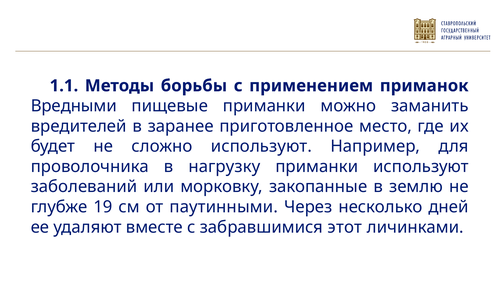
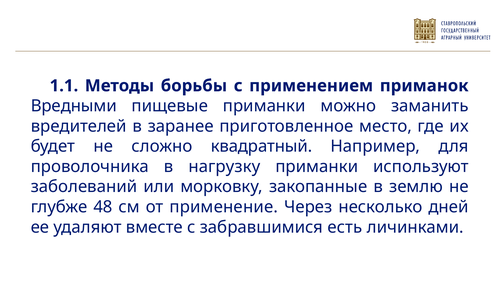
сложно используют: используют -> квадратный
19: 19 -> 48
паутинными: паутинными -> применение
этот: этот -> есть
